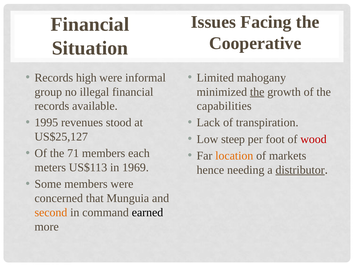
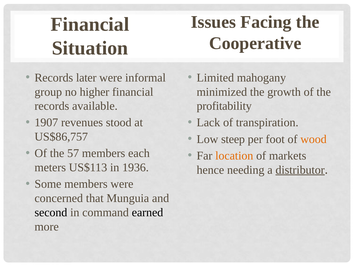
high: high -> later
illegal: illegal -> higher
the at (257, 92) underline: present -> none
capabilities: capabilities -> profitability
1995: 1995 -> 1907
US$25,127: US$25,127 -> US$86,757
wood colour: red -> orange
71: 71 -> 57
1969: 1969 -> 1936
second colour: orange -> black
